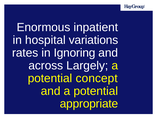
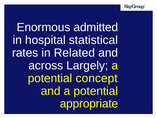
inpatient: inpatient -> admitted
variations: variations -> statistical
Ignoring: Ignoring -> Related
